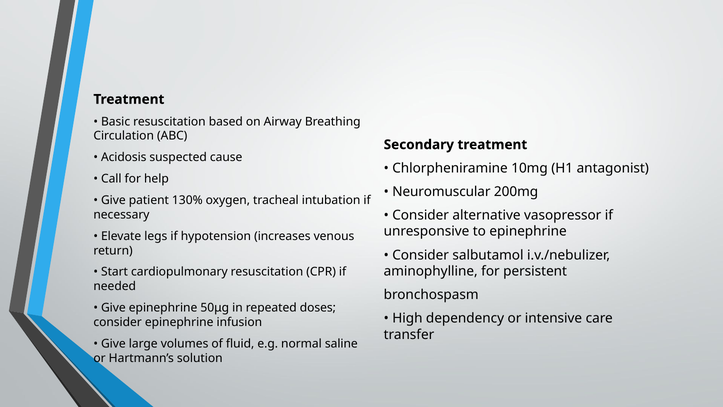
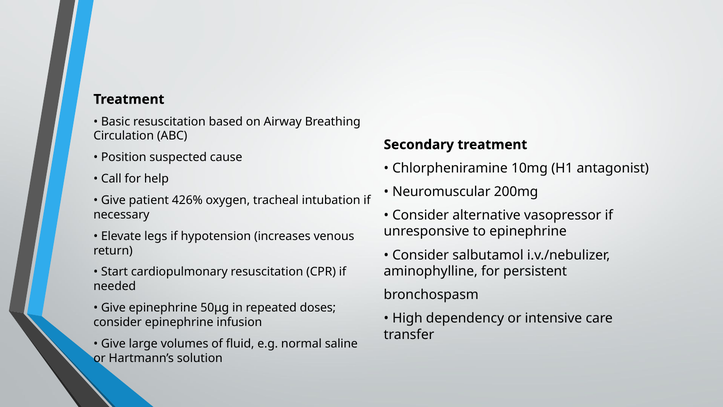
Acidosis: Acidosis -> Position
130%: 130% -> 426%
